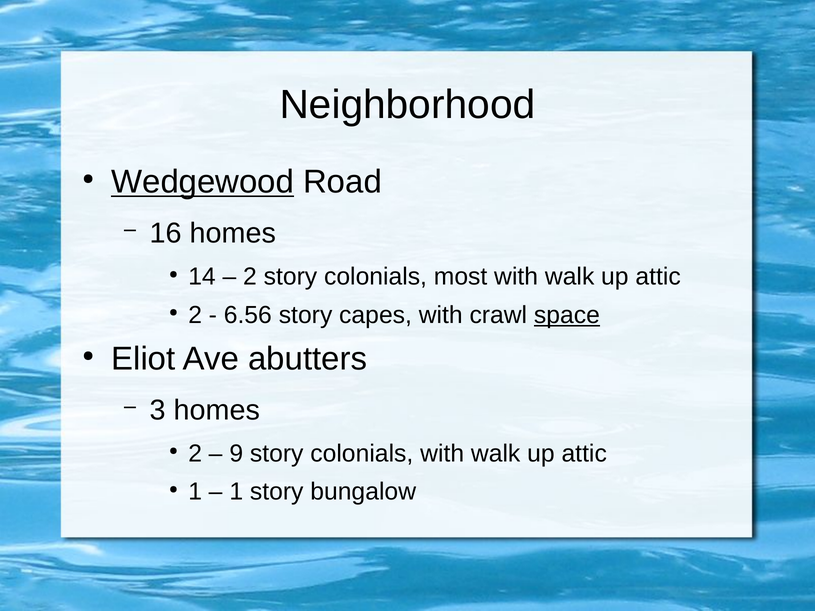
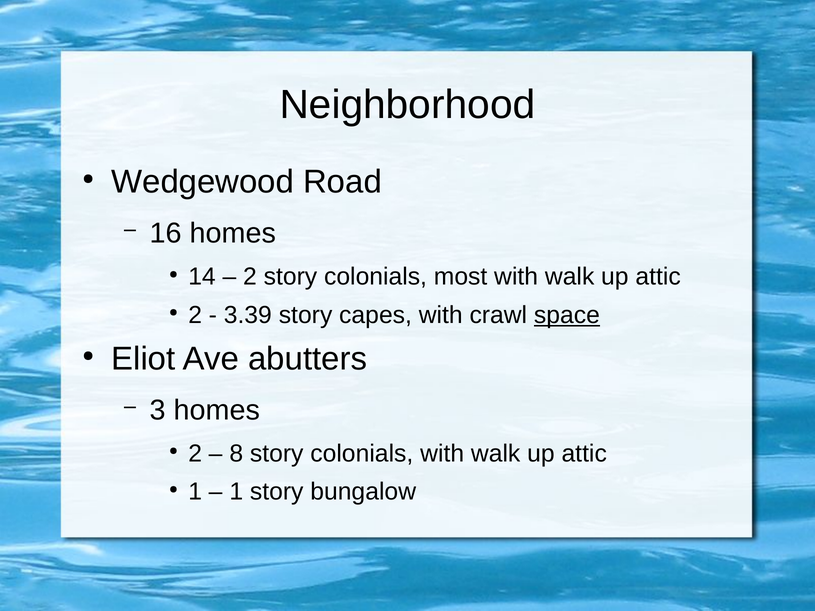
Wedgewood underline: present -> none
6.56: 6.56 -> 3.39
9: 9 -> 8
